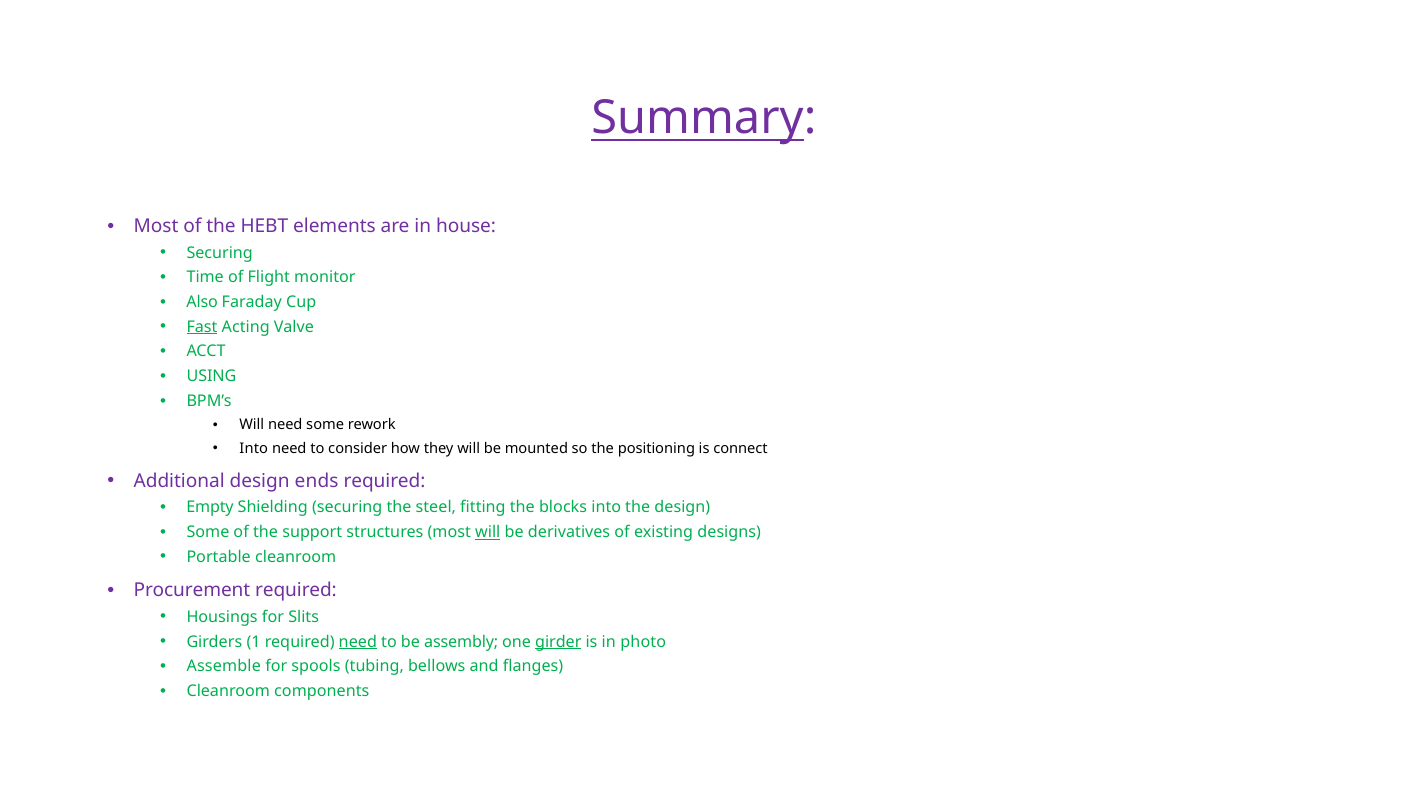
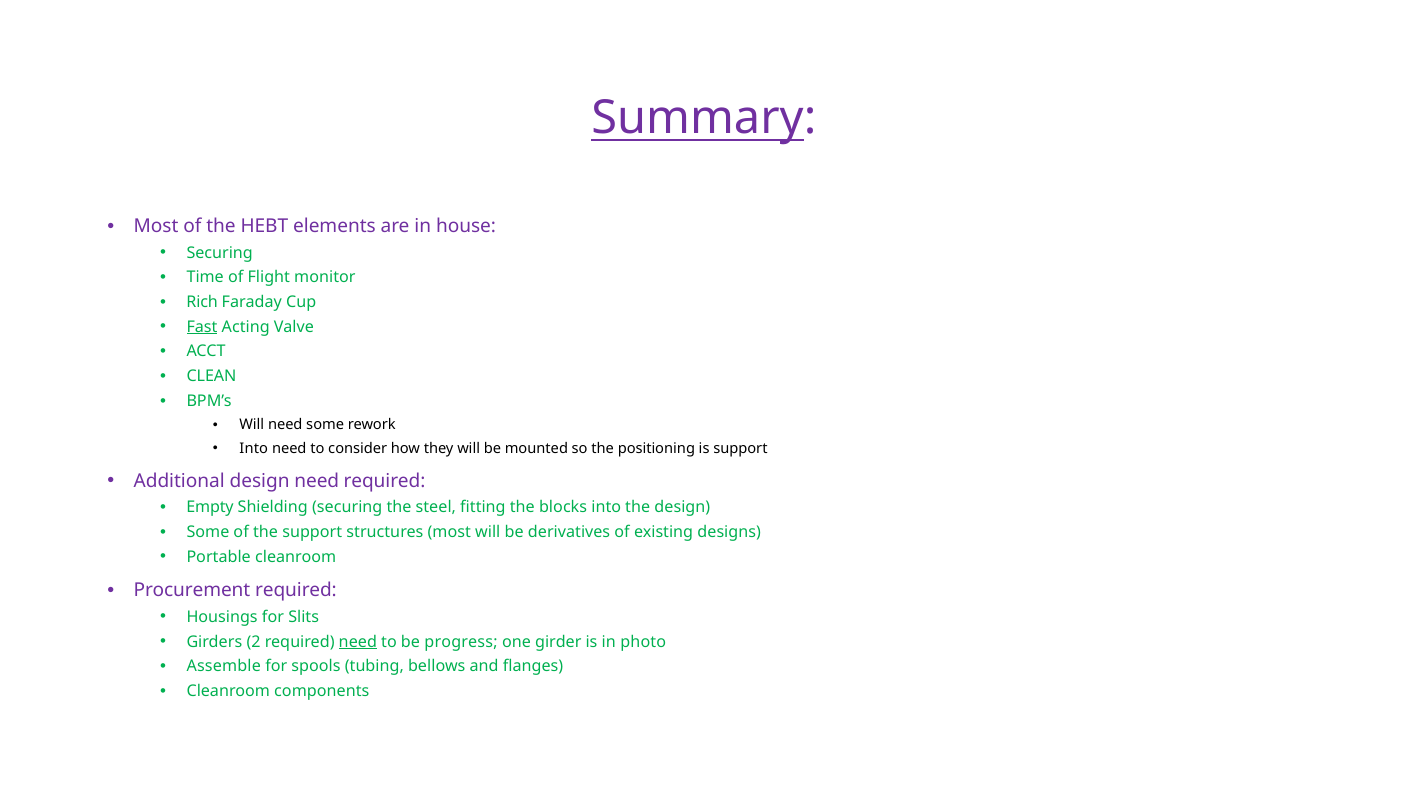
Also: Also -> Rich
USING: USING -> CLEAN
is connect: connect -> support
design ends: ends -> need
will at (488, 532) underline: present -> none
1: 1 -> 2
assembly: assembly -> progress
girder underline: present -> none
